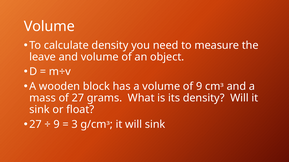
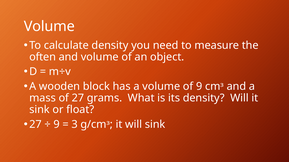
leave: leave -> often
